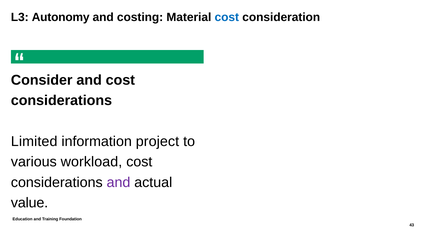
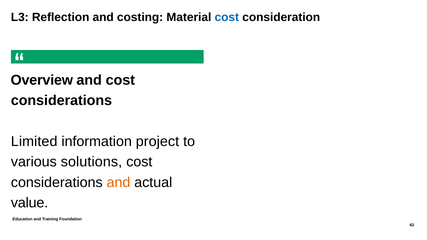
Autonomy: Autonomy -> Reflection
Consider: Consider -> Overview
workload: workload -> solutions
and at (118, 183) colour: purple -> orange
